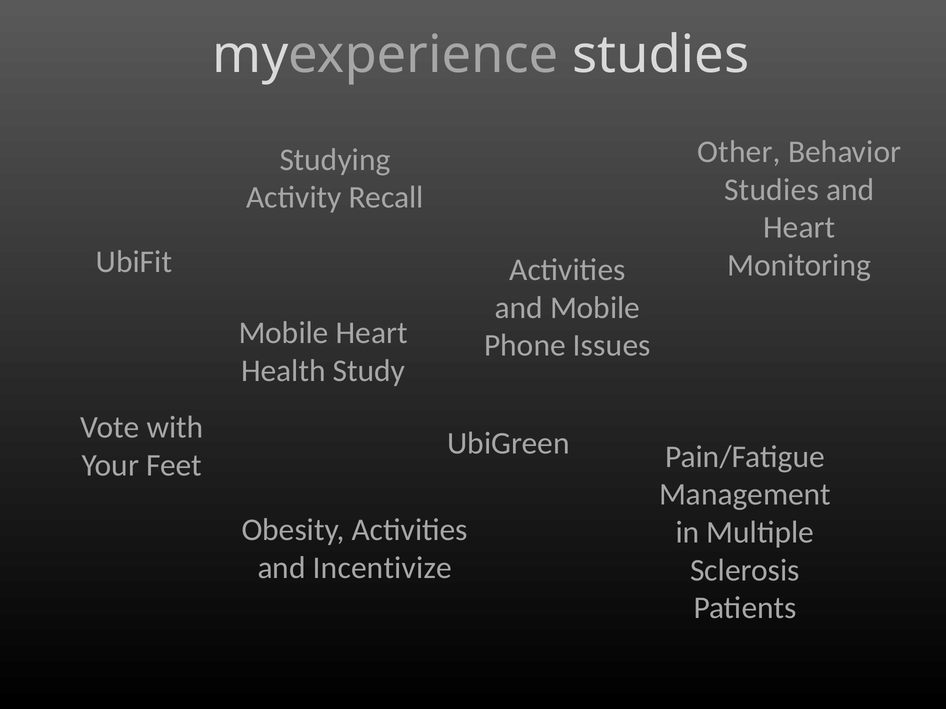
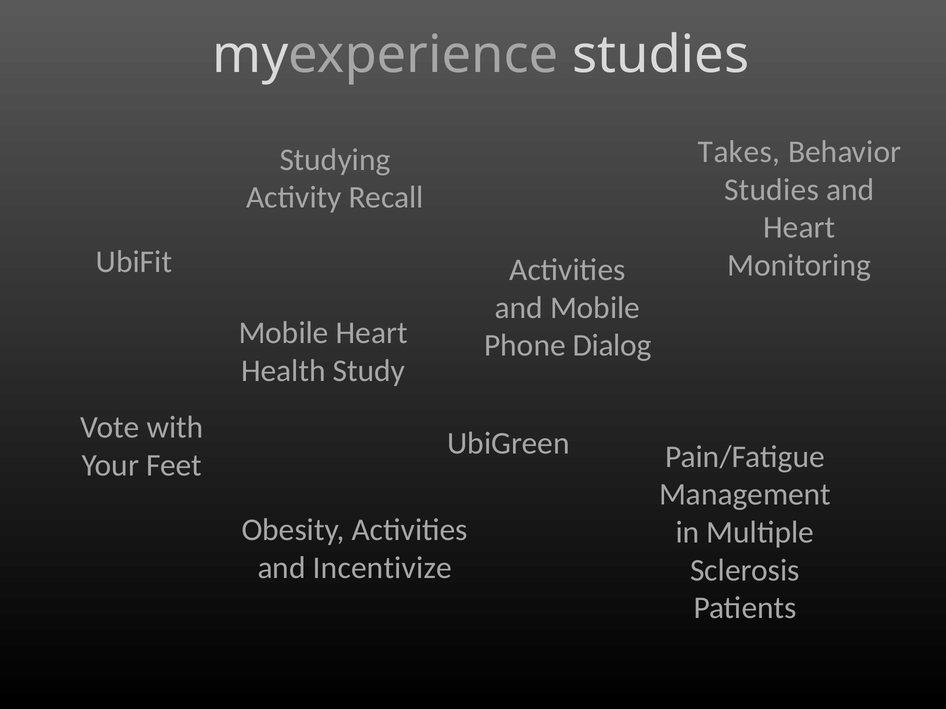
Other: Other -> Takes
Issues: Issues -> Dialog
